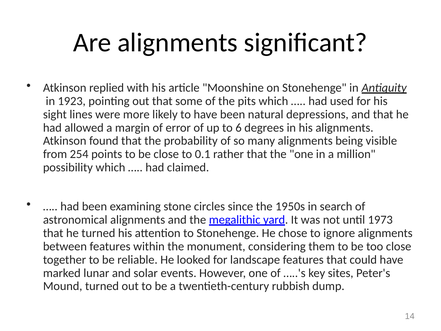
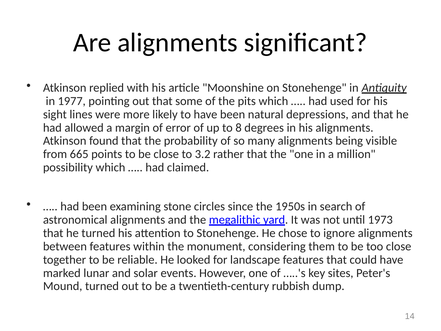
1923: 1923 -> 1977
6: 6 -> 8
254: 254 -> 665
0.1: 0.1 -> 3.2
